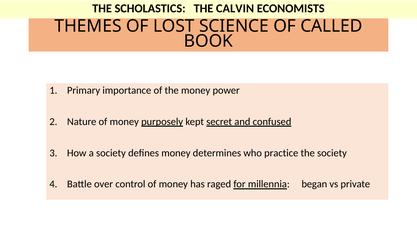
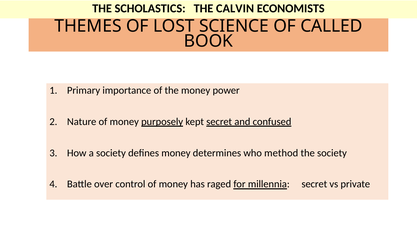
practice: practice -> method
millennia began: began -> secret
